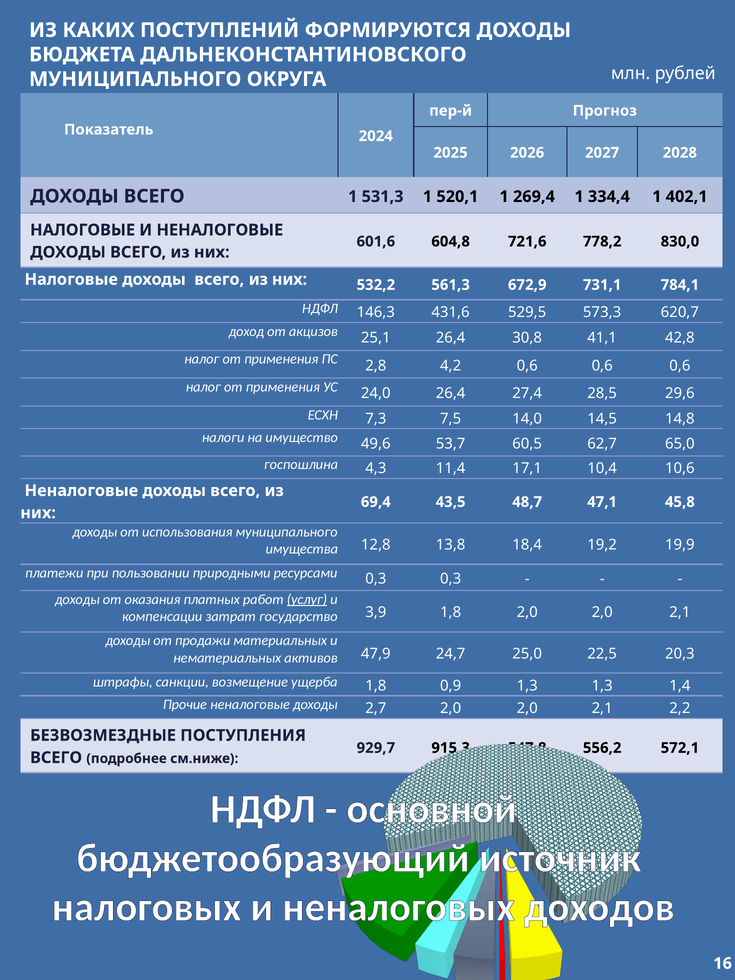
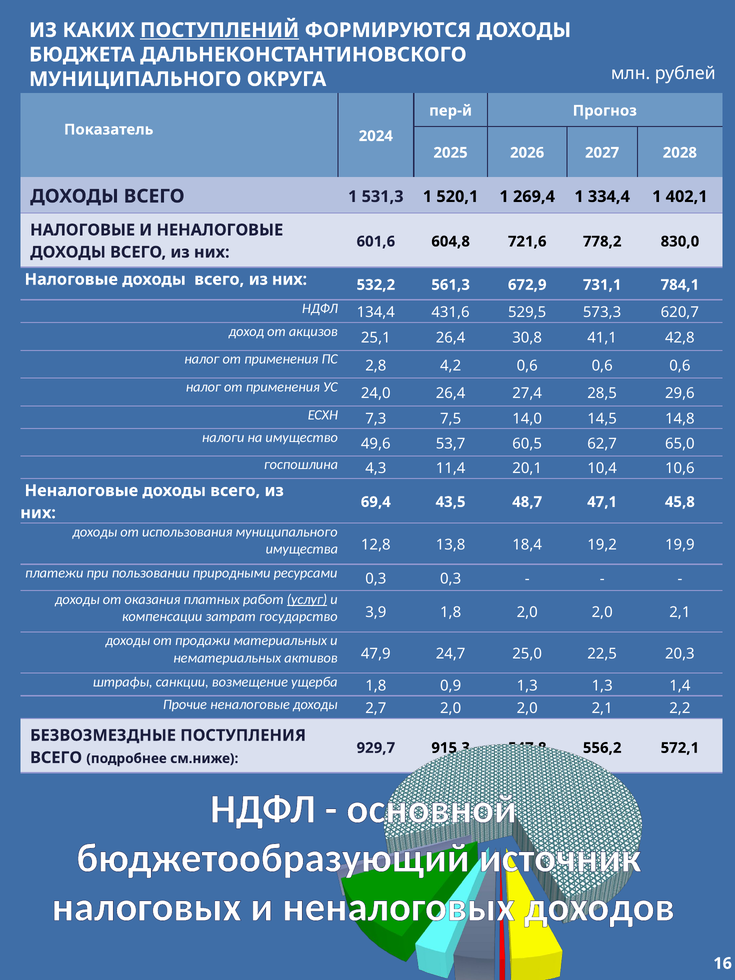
ПОСТУПЛЕНИЙ underline: none -> present
146,3: 146,3 -> 134,4
17,1: 17,1 -> 20,1
